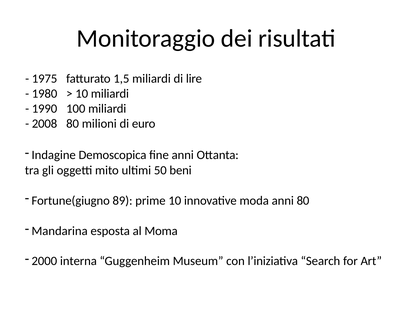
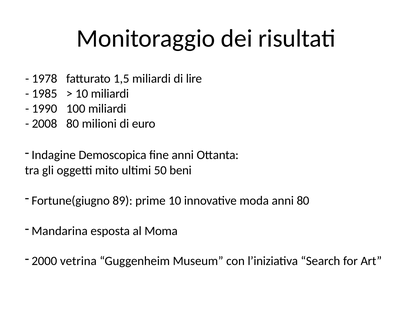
1975: 1975 -> 1978
1980: 1980 -> 1985
interna: interna -> vetrina
